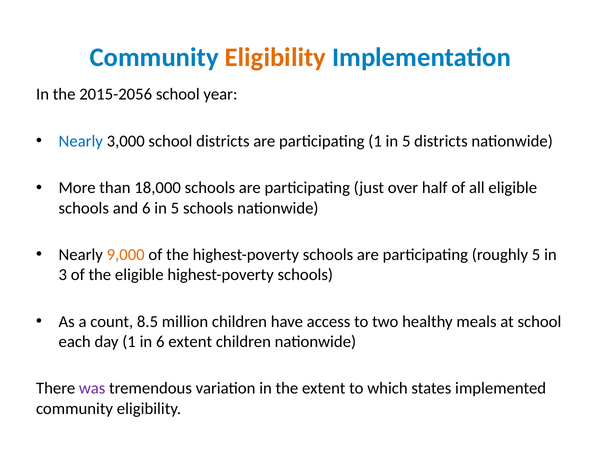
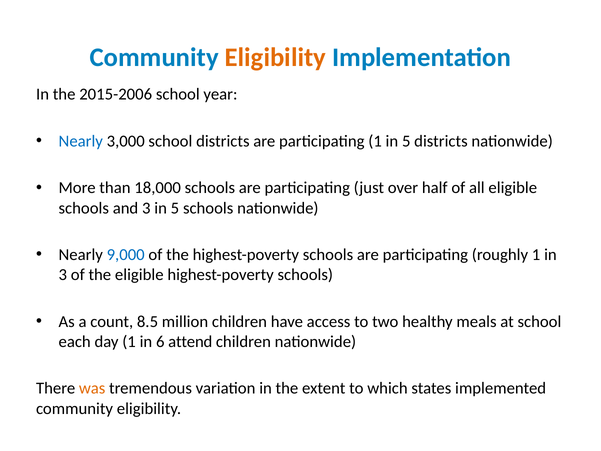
2015-2056: 2015-2056 -> 2015-2006
and 6: 6 -> 3
9,000 colour: orange -> blue
roughly 5: 5 -> 1
6 extent: extent -> attend
was colour: purple -> orange
